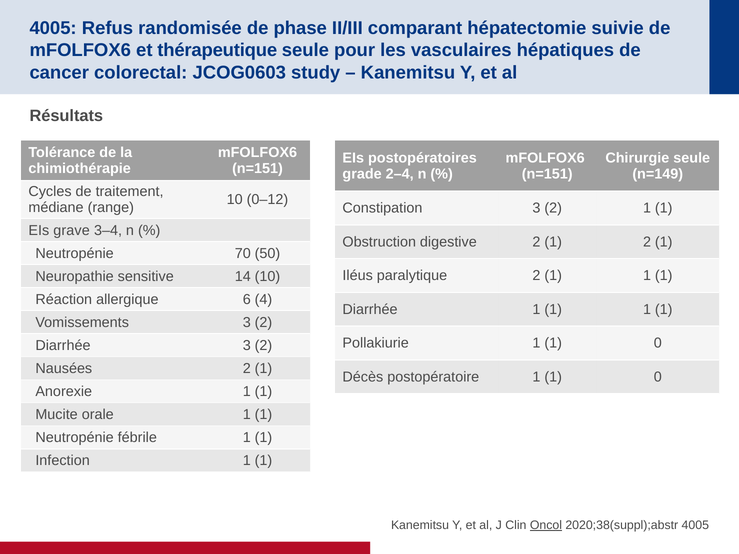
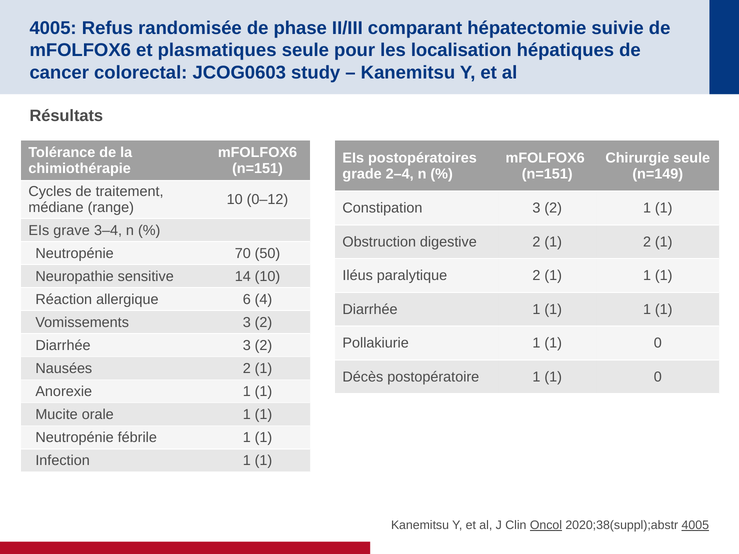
thérapeutique: thérapeutique -> plasmatiques
vasculaires: vasculaires -> localisation
4005 at (695, 525) underline: none -> present
